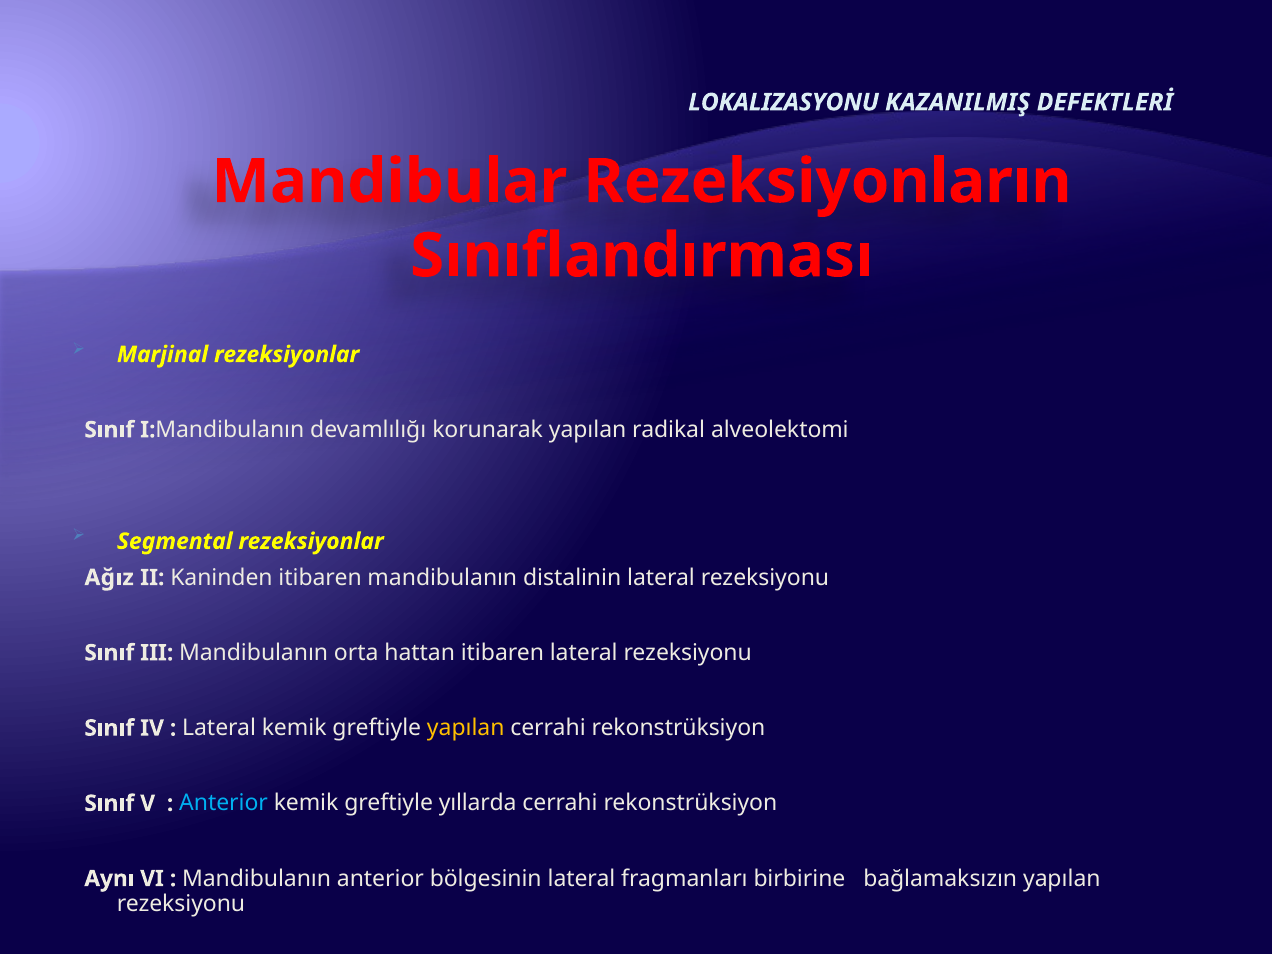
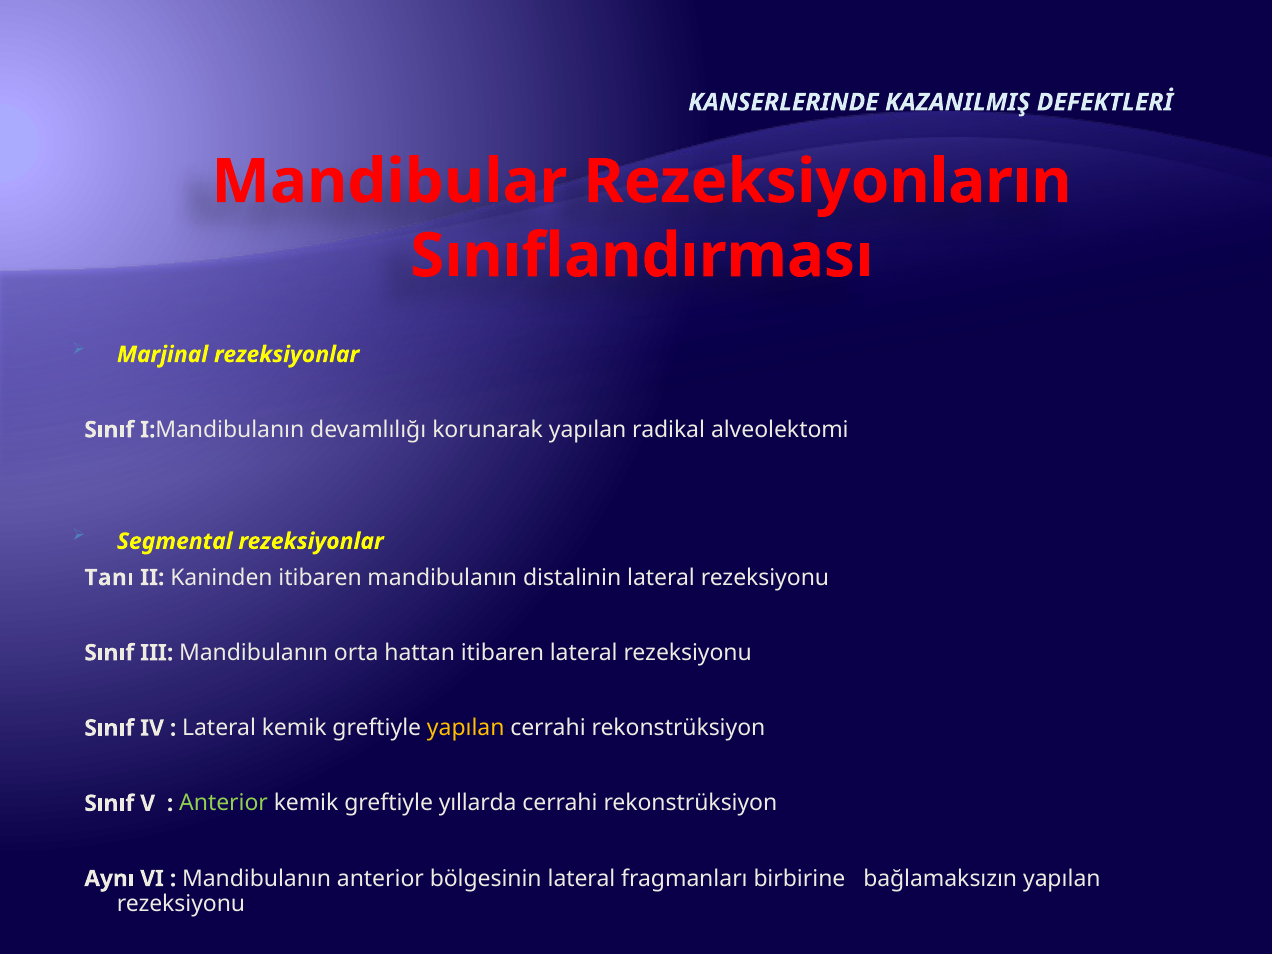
LOKALIZASYONU: LOKALIZASYONU -> KANSERLERINDE
Ağız: Ağız -> Tanı
Anterior at (224, 803) colour: light blue -> light green
